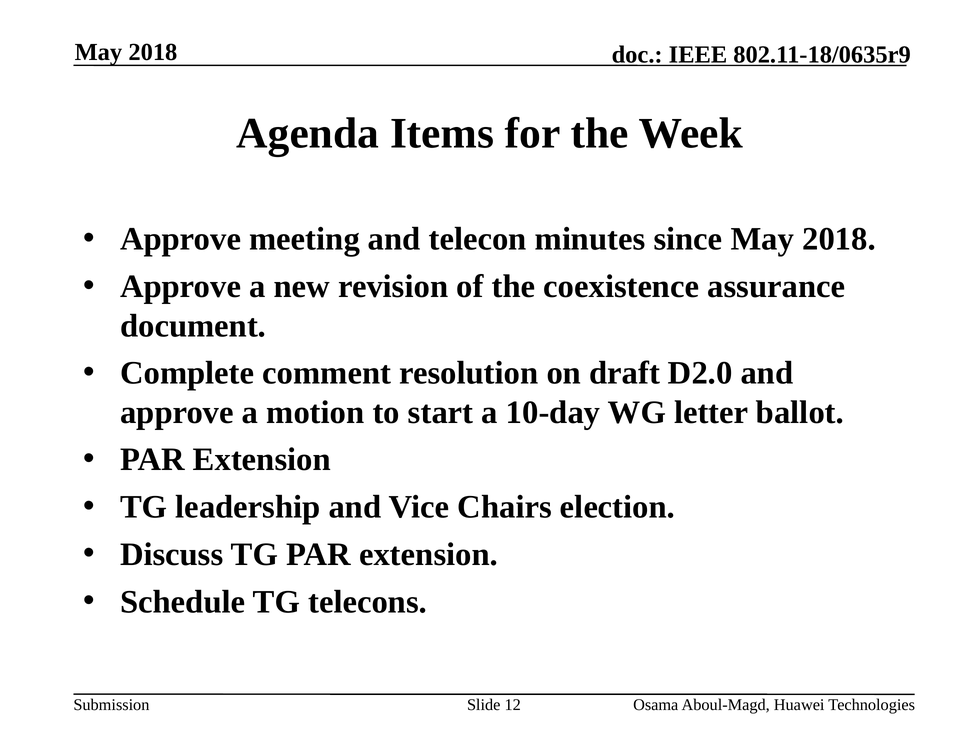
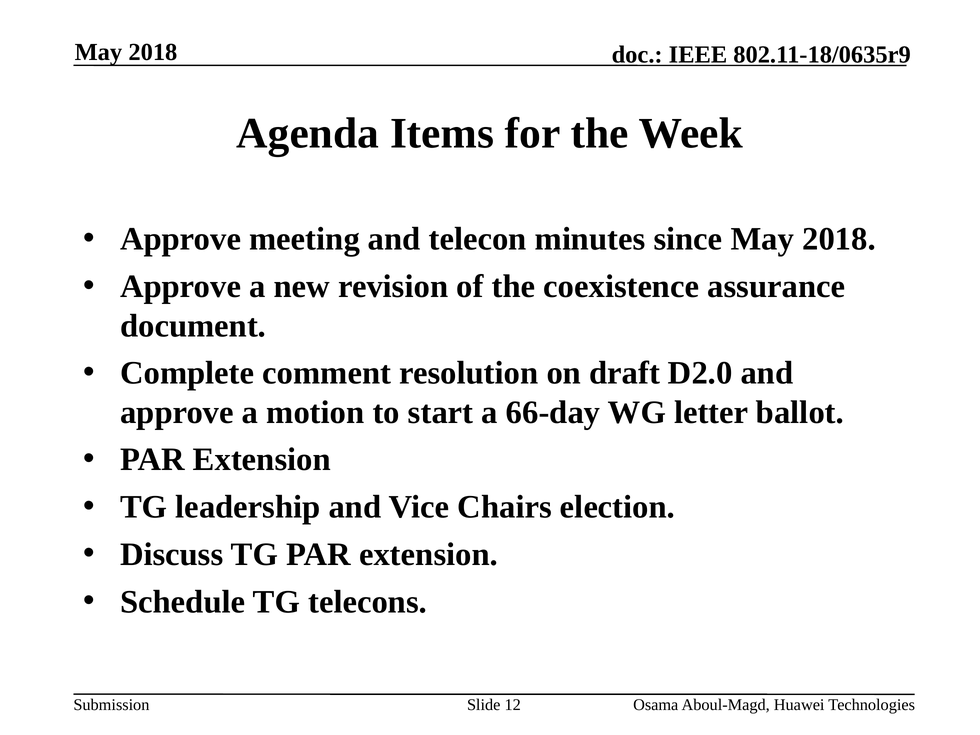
10-day: 10-day -> 66-day
